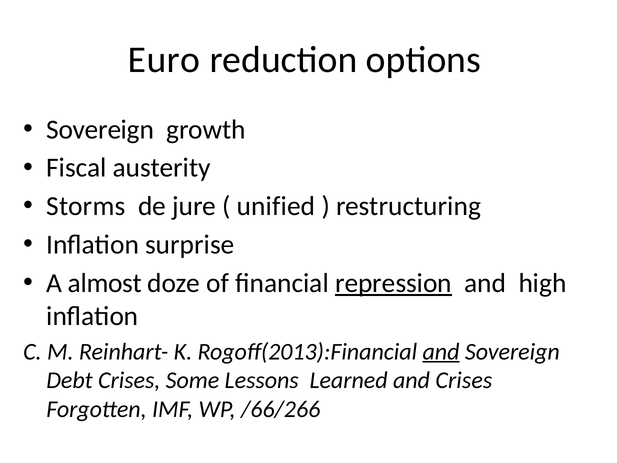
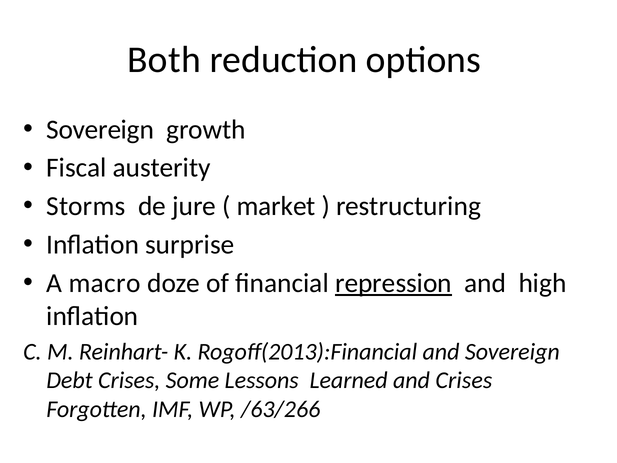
Euro: Euro -> Both
unified: unified -> market
almost: almost -> macro
and at (441, 351) underline: present -> none
/66/266: /66/266 -> /63/266
